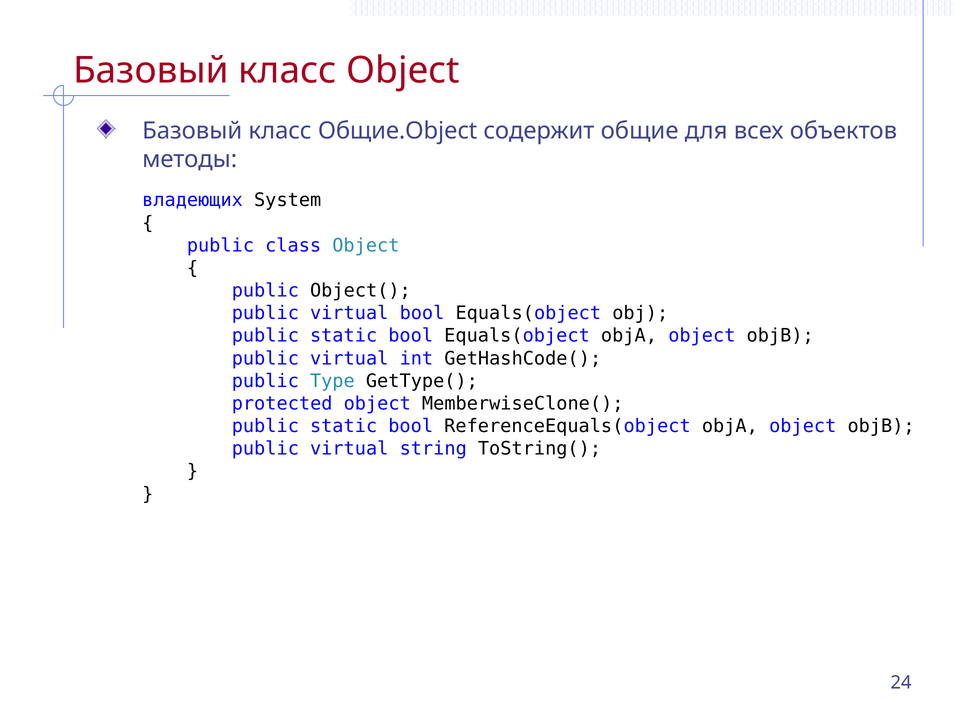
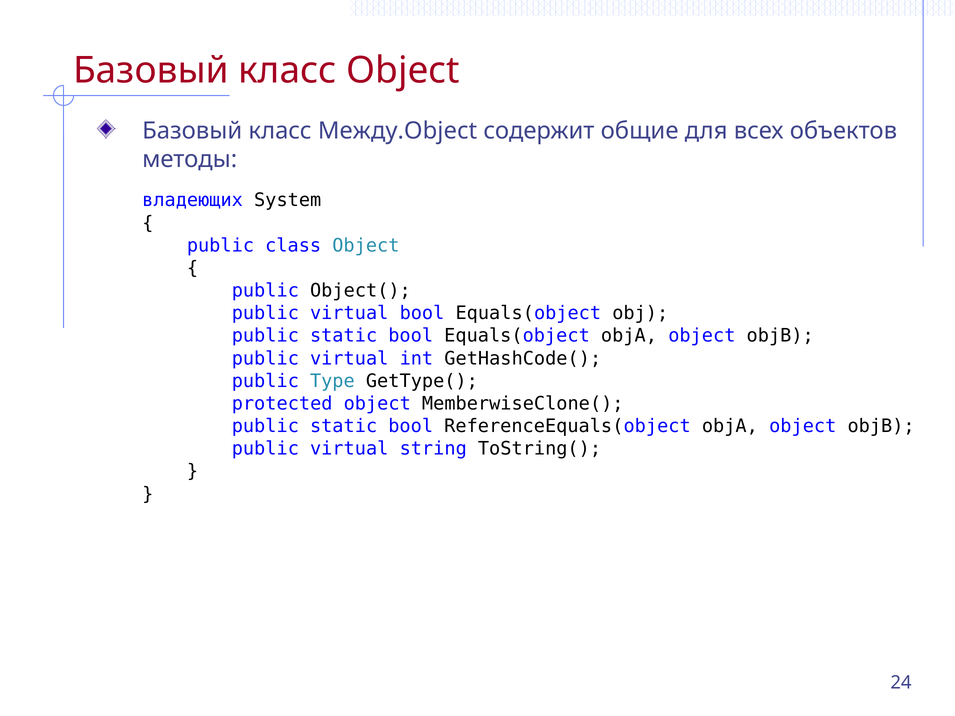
Общие.Object: Общие.Object -> Между.Object
